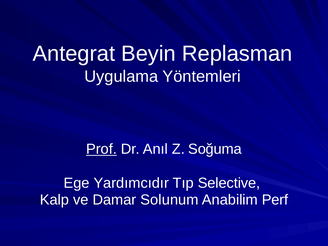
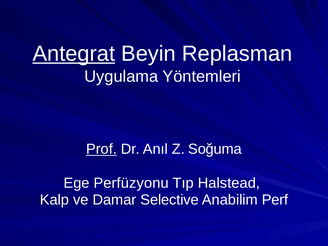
Antegrat underline: none -> present
Yardımcıdır: Yardımcıdır -> Perfüzyonu
Selective: Selective -> Halstead
Solunum: Solunum -> Selective
